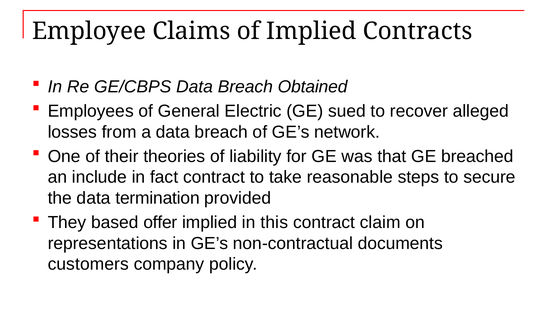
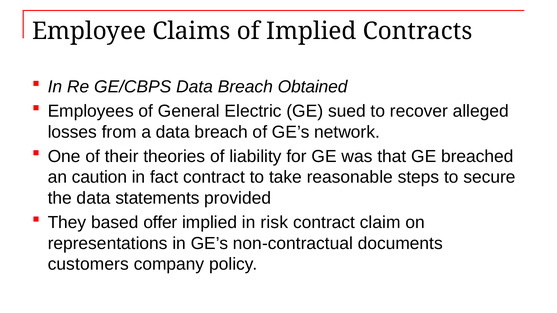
include: include -> caution
termination: termination -> statements
this: this -> risk
